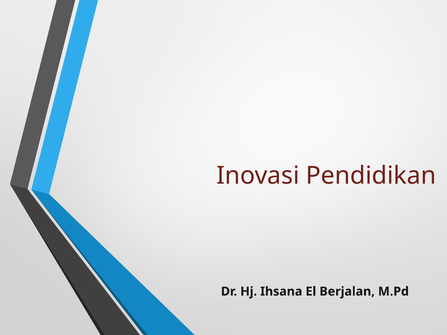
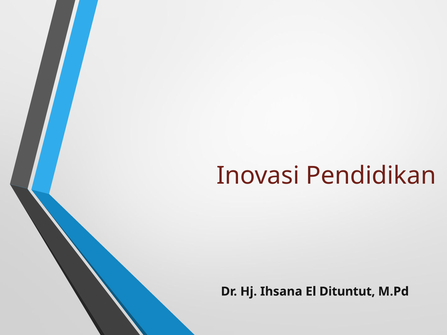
Berjalan: Berjalan -> Dituntut
